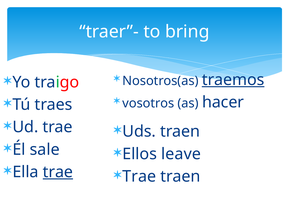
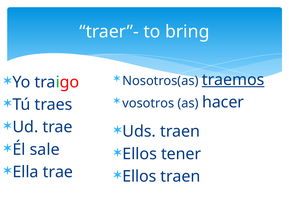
leave: leave -> tener
trae at (58, 172) underline: present -> none
Trae at (139, 176): Trae -> Ellos
